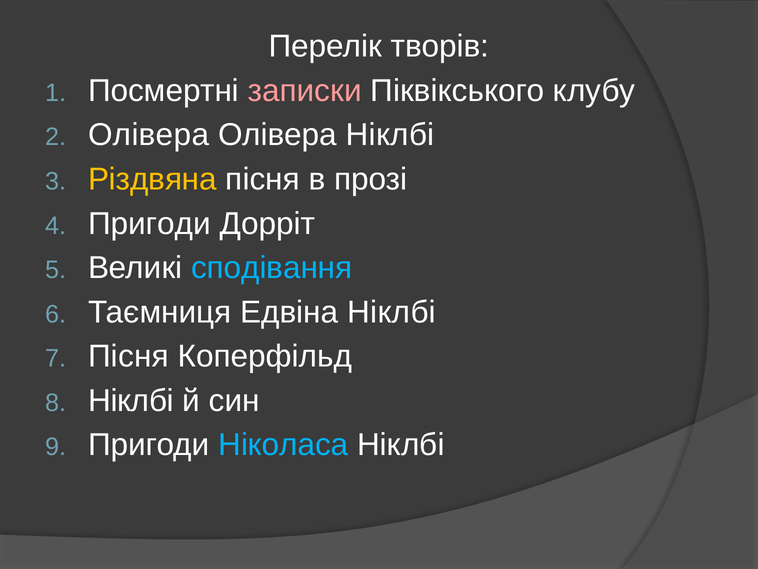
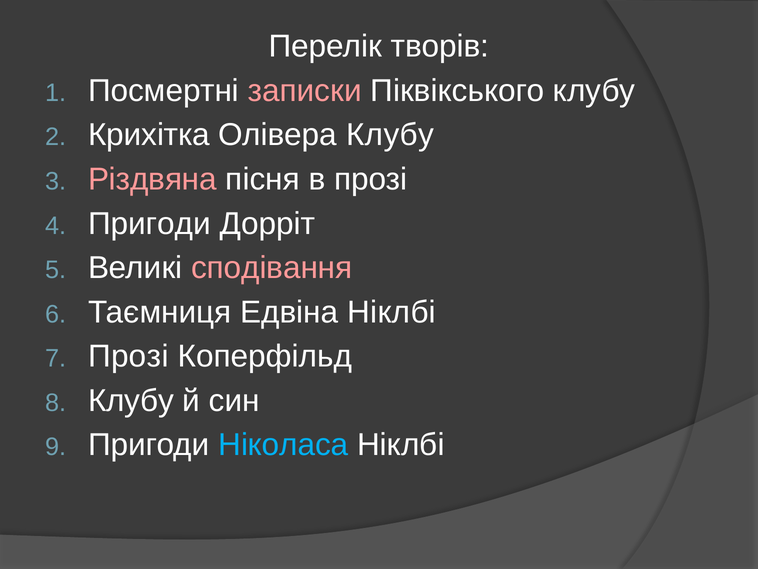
Олівера at (149, 135): Олівера -> Крихітка
Олівера Ніклбі: Ніклбі -> Клубу
Різдвяна colour: yellow -> pink
сподівання colour: light blue -> pink
Пісня at (128, 356): Пісня -> Прозі
Ніклбі at (131, 400): Ніклбі -> Клубу
